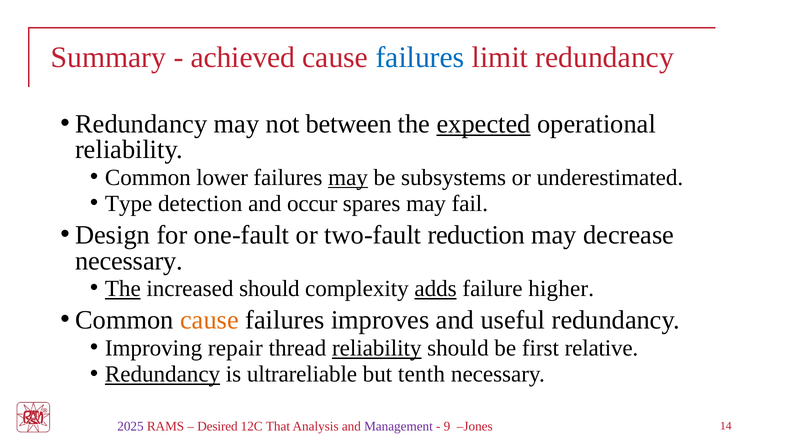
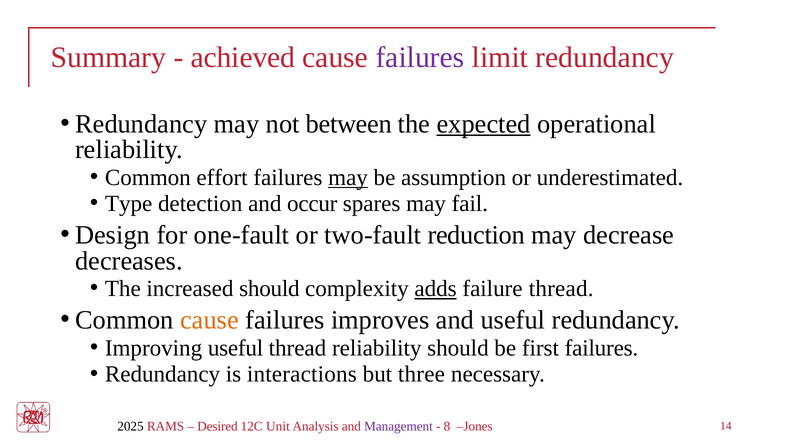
failures at (420, 57) colour: blue -> purple
lower: lower -> effort
subsystems: subsystems -> assumption
necessary at (129, 261): necessary -> decreases
The at (123, 289) underline: present -> none
failure higher: higher -> thread
Improving repair: repair -> useful
reliability at (377, 348) underline: present -> none
first relative: relative -> failures
Redundancy at (163, 374) underline: present -> none
ultrareliable: ultrareliable -> interactions
tenth: tenth -> three
2025 colour: purple -> black
That: That -> Unit
9: 9 -> 8
